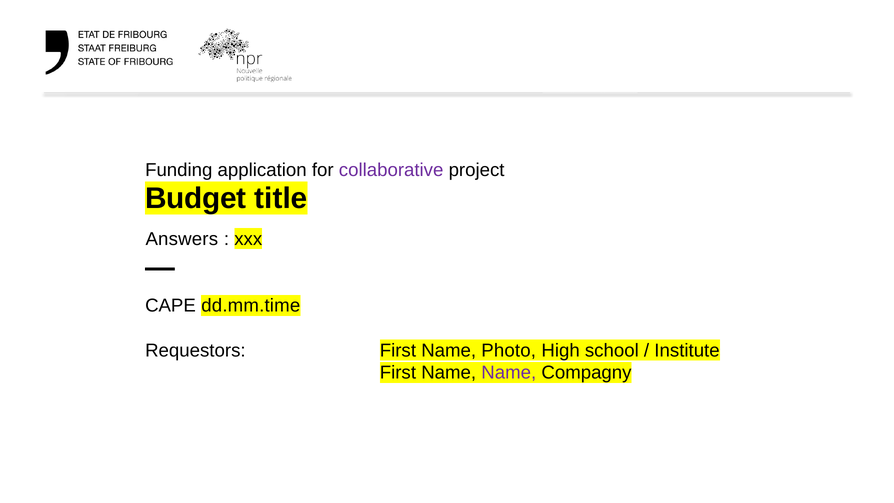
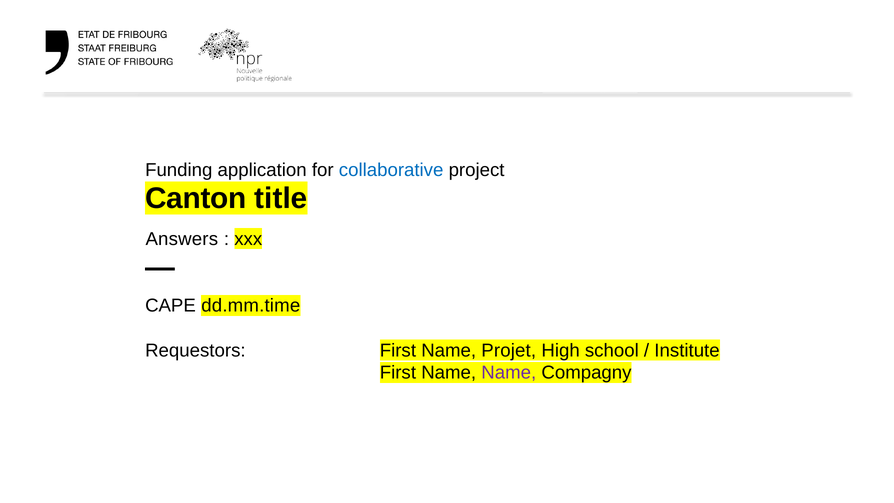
collaborative colour: purple -> blue
Budget: Budget -> Canton
Photo: Photo -> Projet
